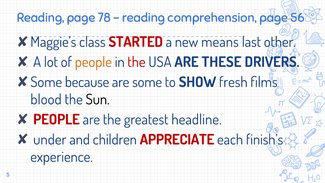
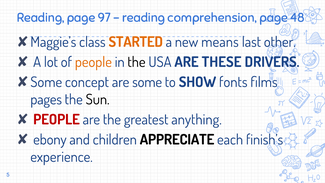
78: 78 -> 97
56: 56 -> 48
STARTED colour: red -> orange
the at (136, 62) colour: red -> black
because: because -> concept
fresh: fresh -> fonts
blood: blood -> pages
headline: headline -> anything
under: under -> ebony
APPRECIATE colour: red -> black
